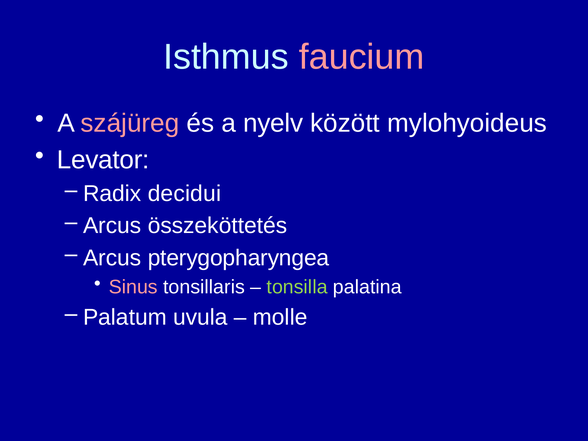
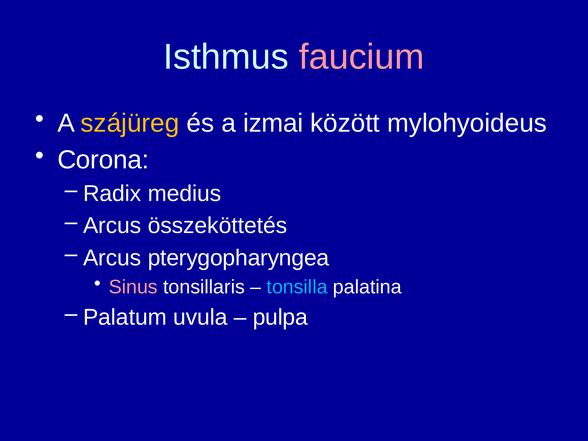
szájüreg colour: pink -> yellow
nyelv: nyelv -> izmai
Levator: Levator -> Corona
decidui: decidui -> medius
tonsilla colour: light green -> light blue
molle: molle -> pulpa
